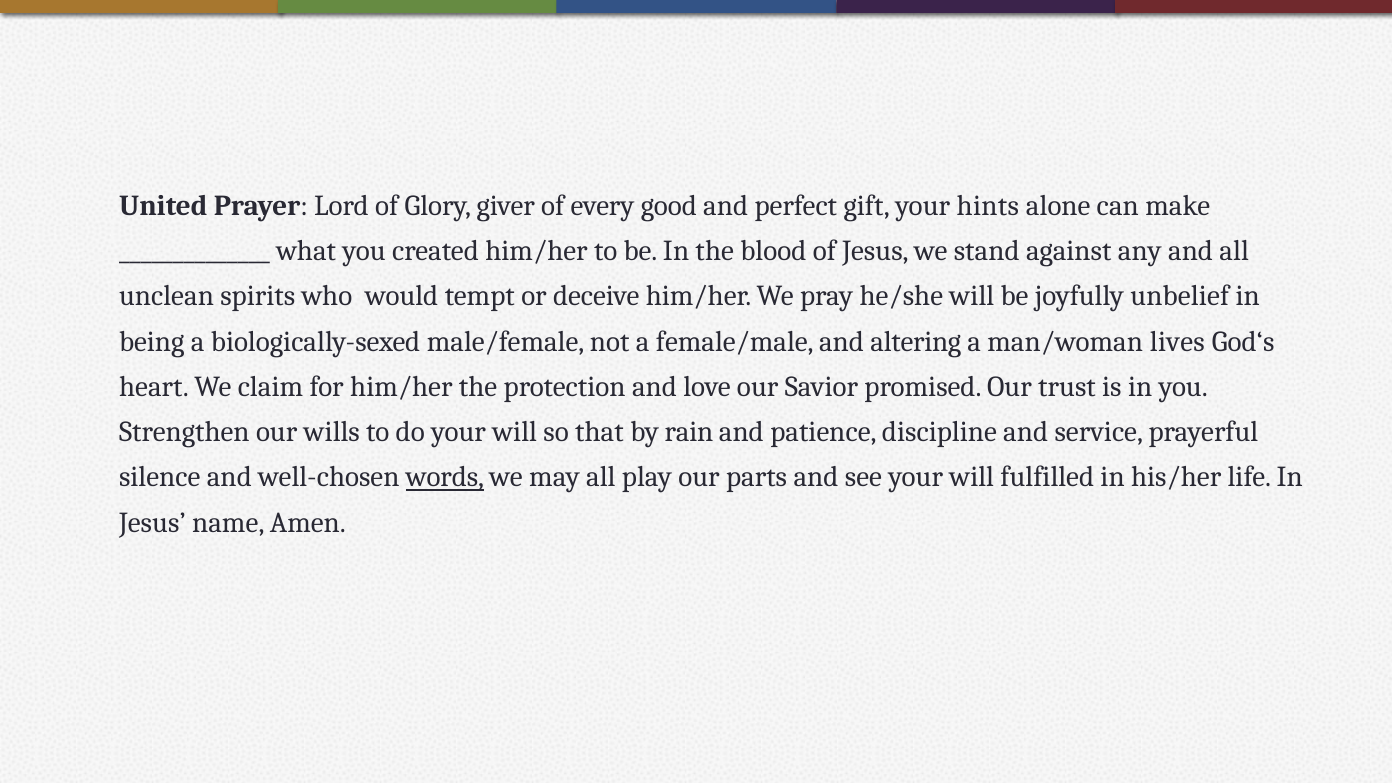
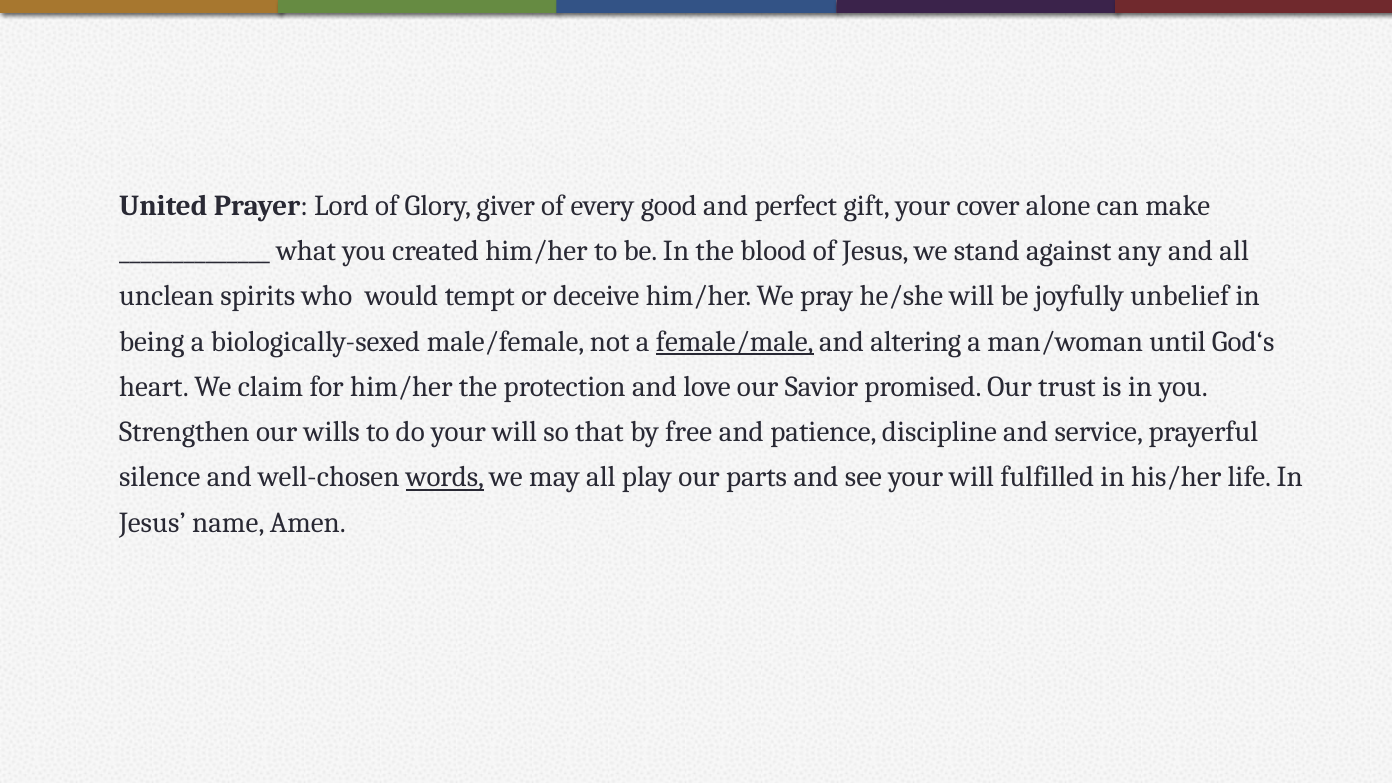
hints: hints -> cover
female/male underline: none -> present
lives: lives -> until
rain: rain -> free
